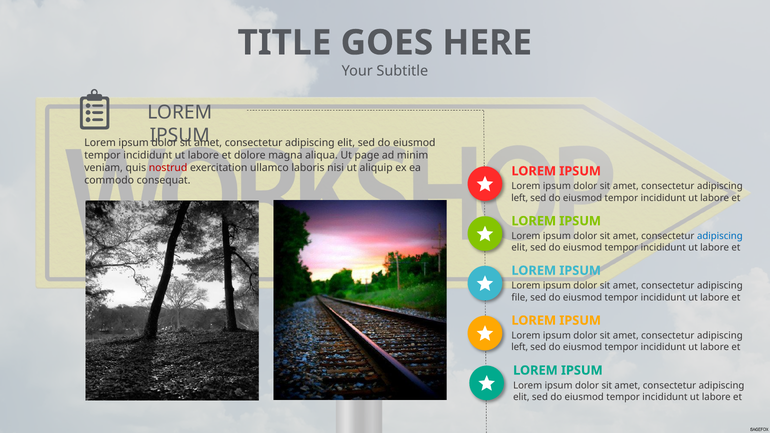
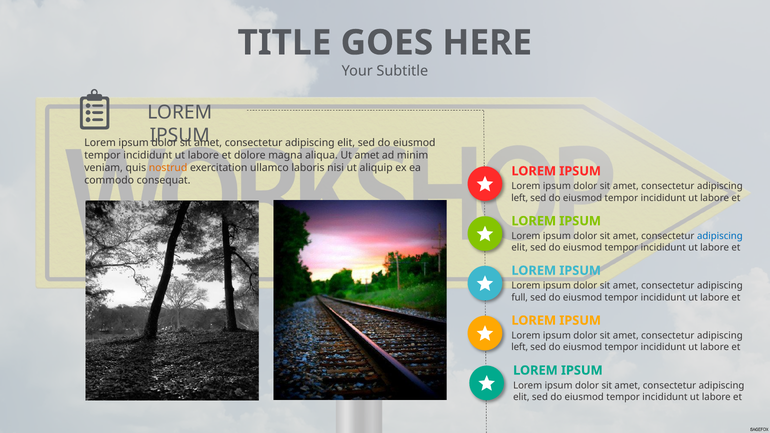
Ut page: page -> amet
nostrud colour: red -> orange
file: file -> full
